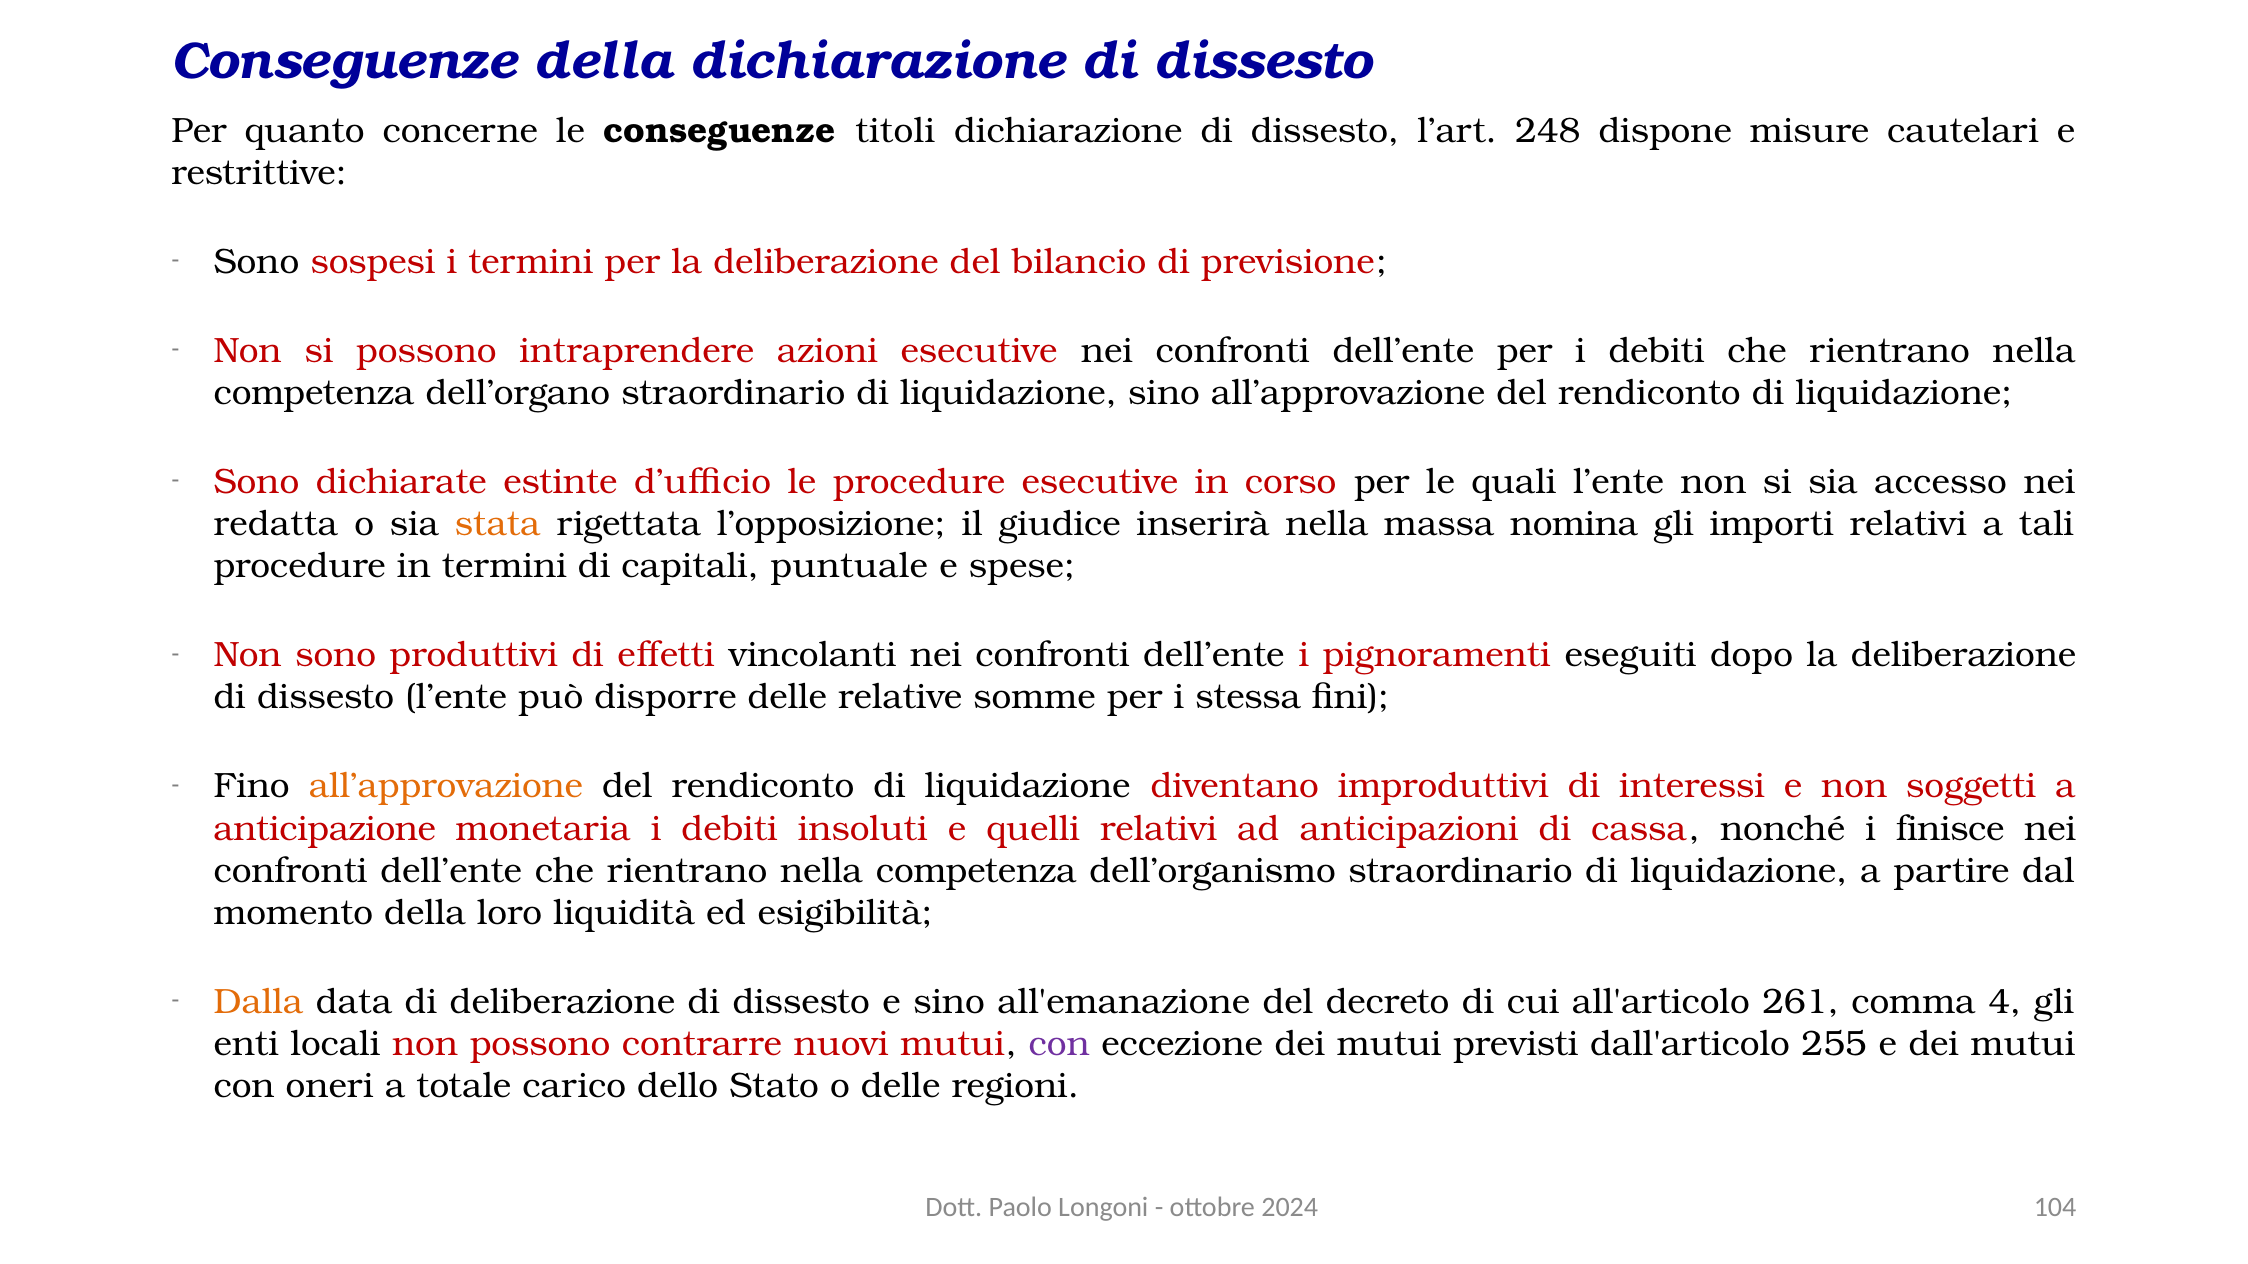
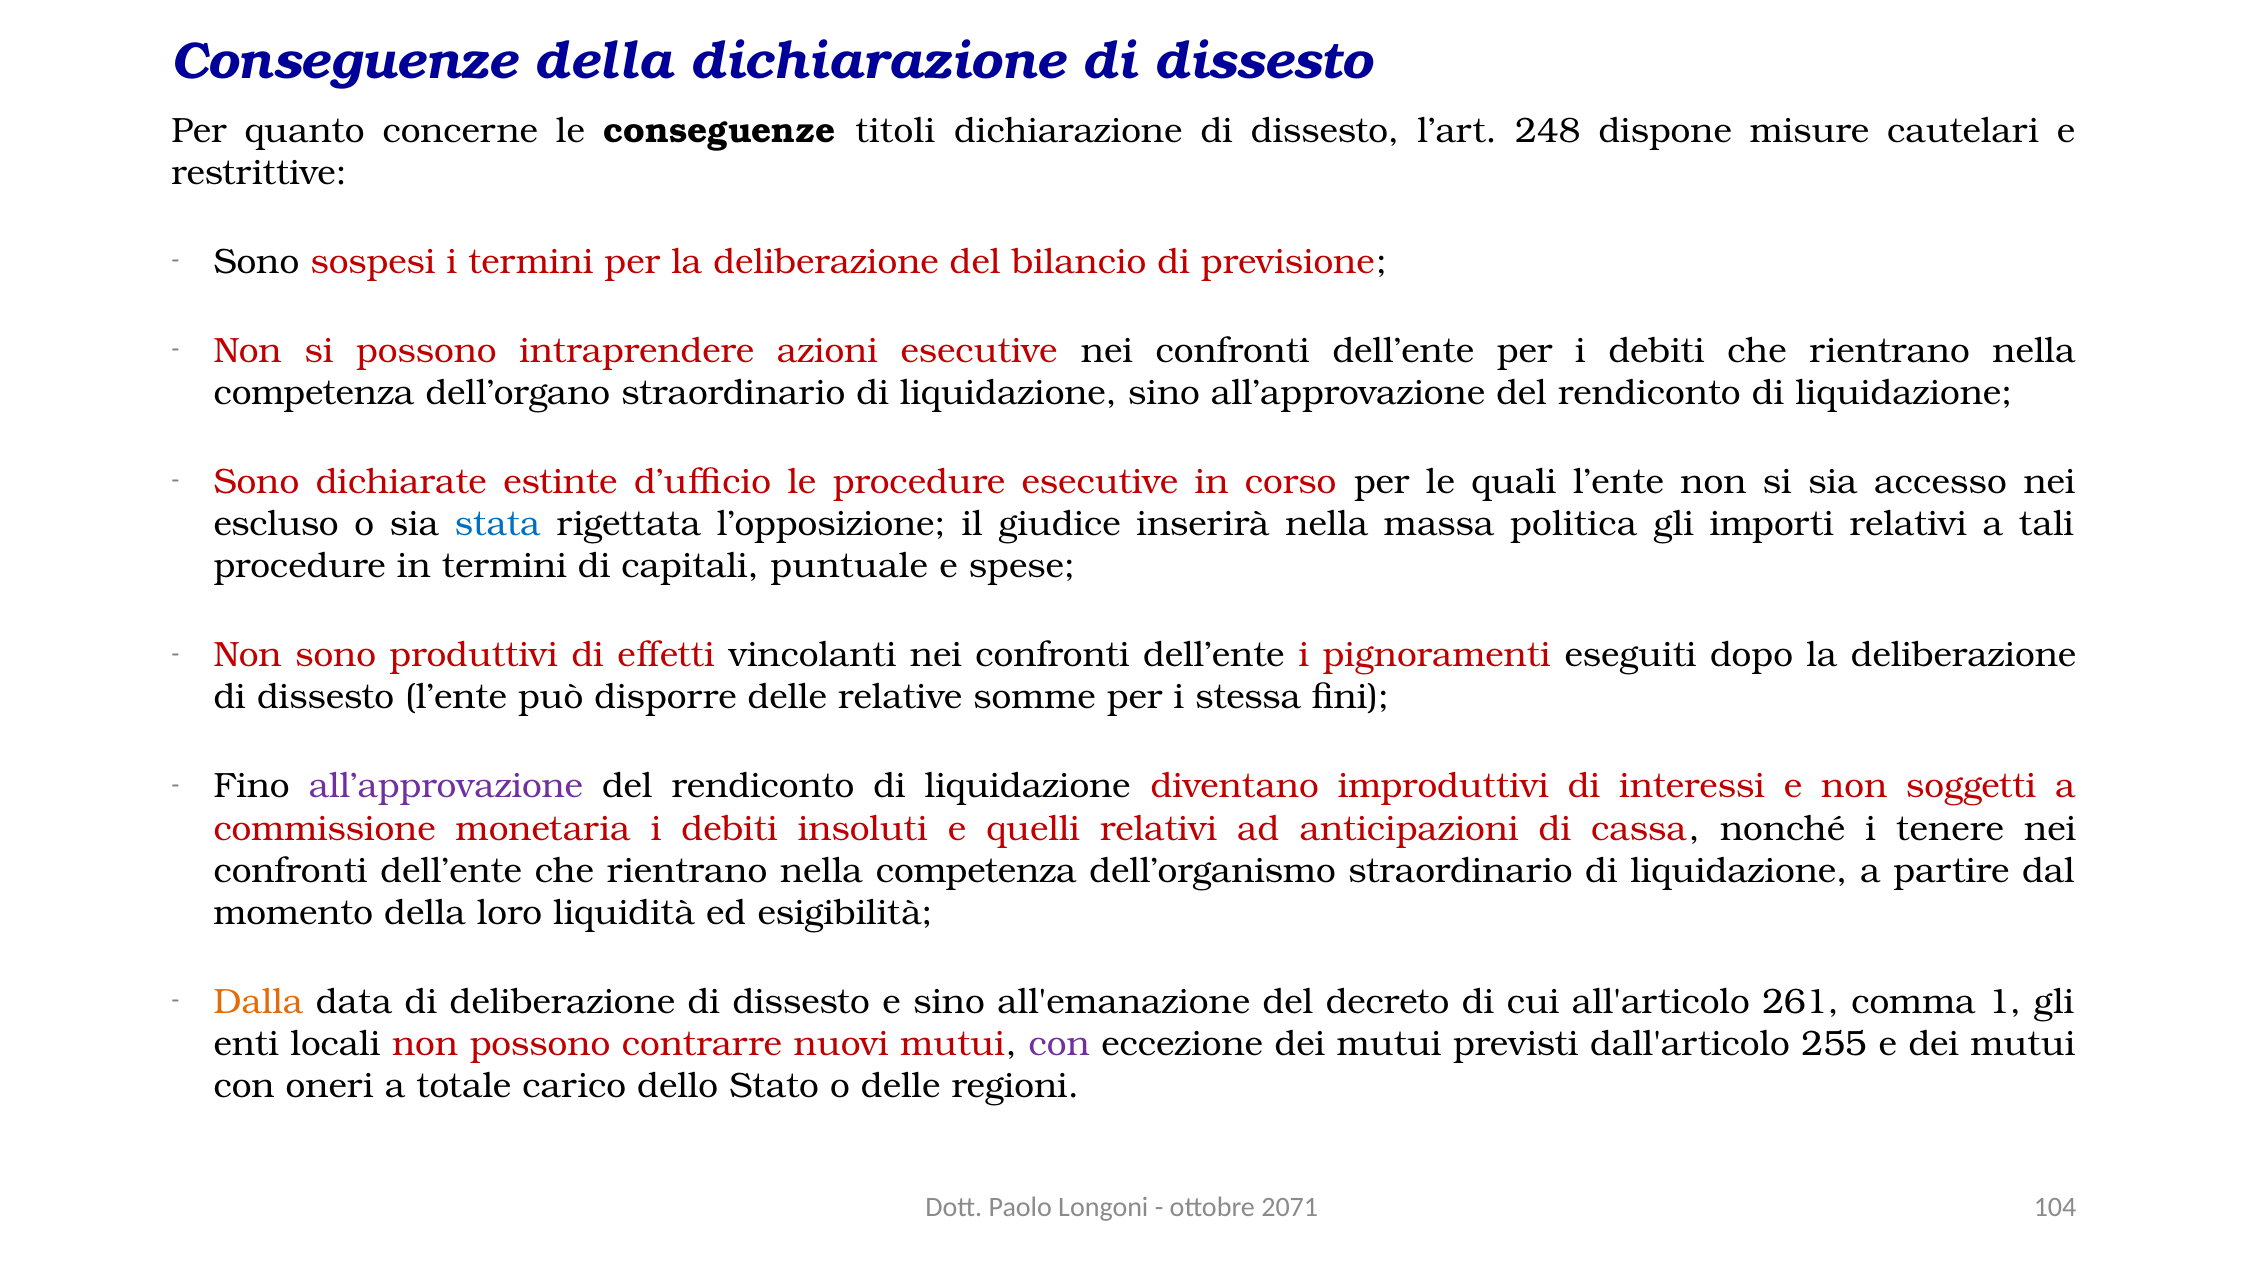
redatta: redatta -> escluso
stata colour: orange -> blue
nomina: nomina -> politica
all’approvazione at (446, 787) colour: orange -> purple
anticipazione: anticipazione -> commissione
finisce: finisce -> tenere
4: 4 -> 1
2024: 2024 -> 2071
